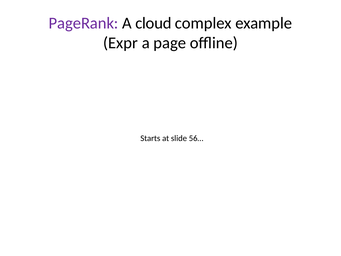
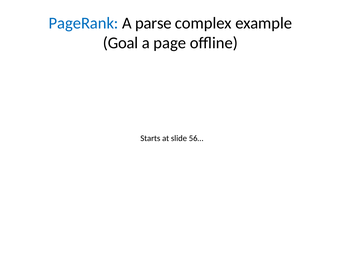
PageRank colour: purple -> blue
cloud: cloud -> parse
Expr: Expr -> Goal
